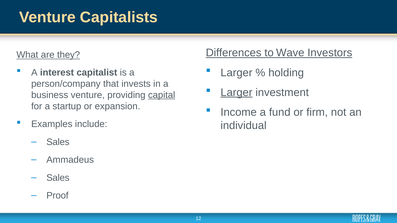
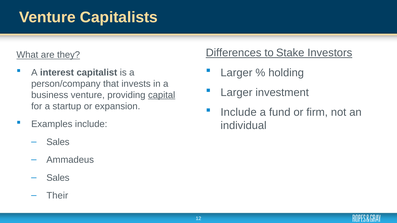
Wave: Wave -> Stake
Larger at (236, 93) underline: present -> none
Income at (239, 112): Income -> Include
Proof: Proof -> Their
